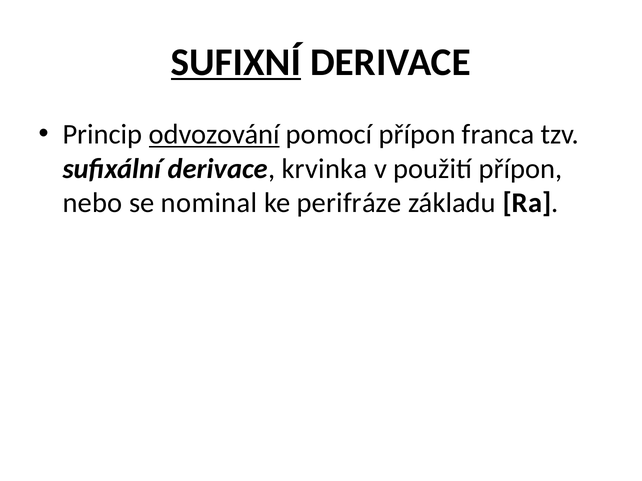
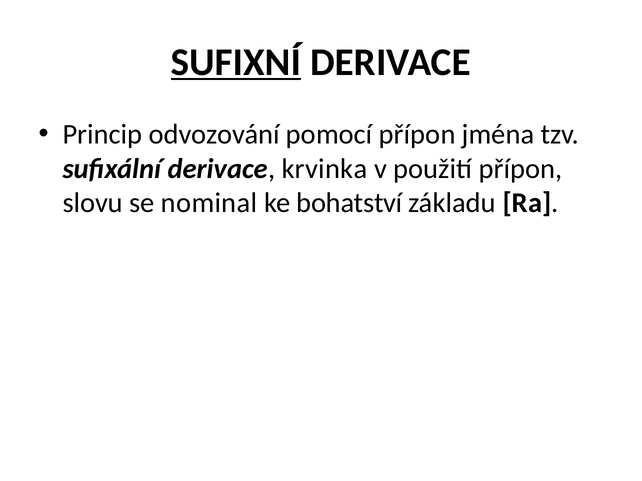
odvozování underline: present -> none
franca: franca -> jména
nebo: nebo -> slovu
perifráze: perifráze -> bohatství
